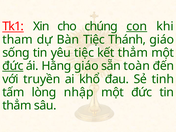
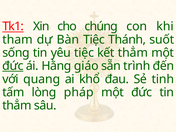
con underline: present -> none
Thánh giáo: giáo -> suốt
toàn: toàn -> trình
truyền: truyền -> quang
nhập: nhập -> pháp
